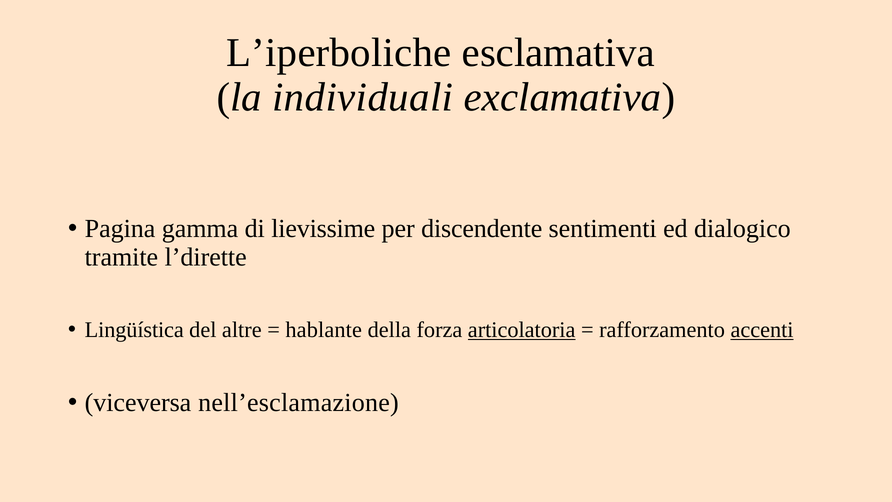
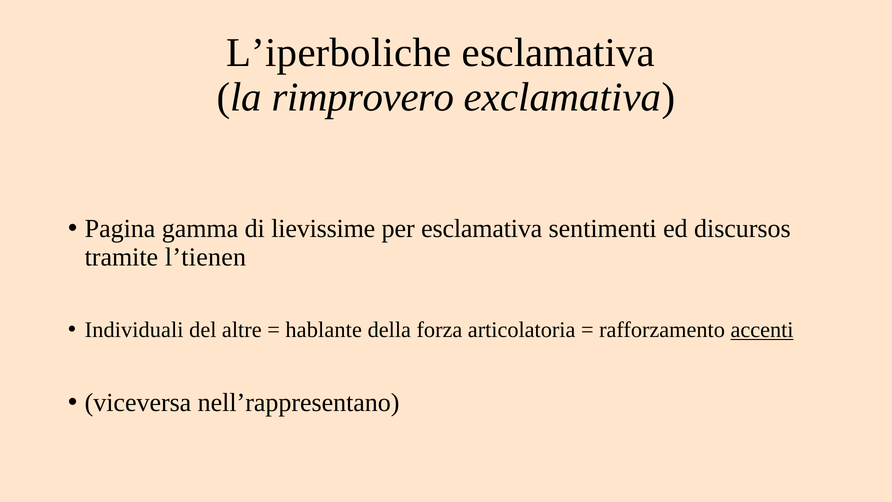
individuali: individuali -> rimprovero
per discendente: discendente -> esclamativa
dialogico: dialogico -> discursos
l’dirette: l’dirette -> l’tienen
Lingüística: Lingüística -> Individuali
articolatoria underline: present -> none
nell’esclamazione: nell’esclamazione -> nell’rappresentano
